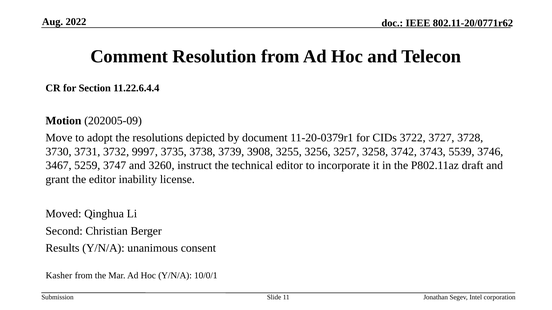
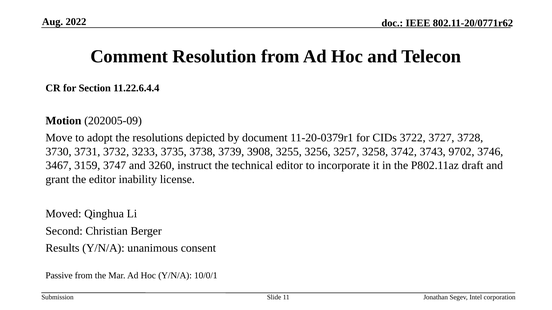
9997: 9997 -> 3233
5539: 5539 -> 9702
5259: 5259 -> 3159
Kasher: Kasher -> Passive
